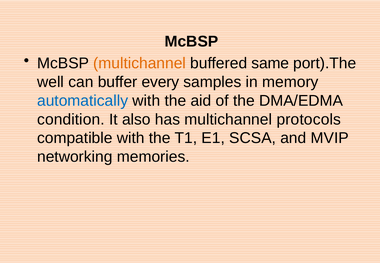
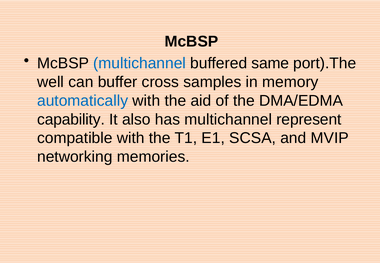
multichannel at (140, 63) colour: orange -> blue
every: every -> cross
condition: condition -> capability
protocols: protocols -> represent
